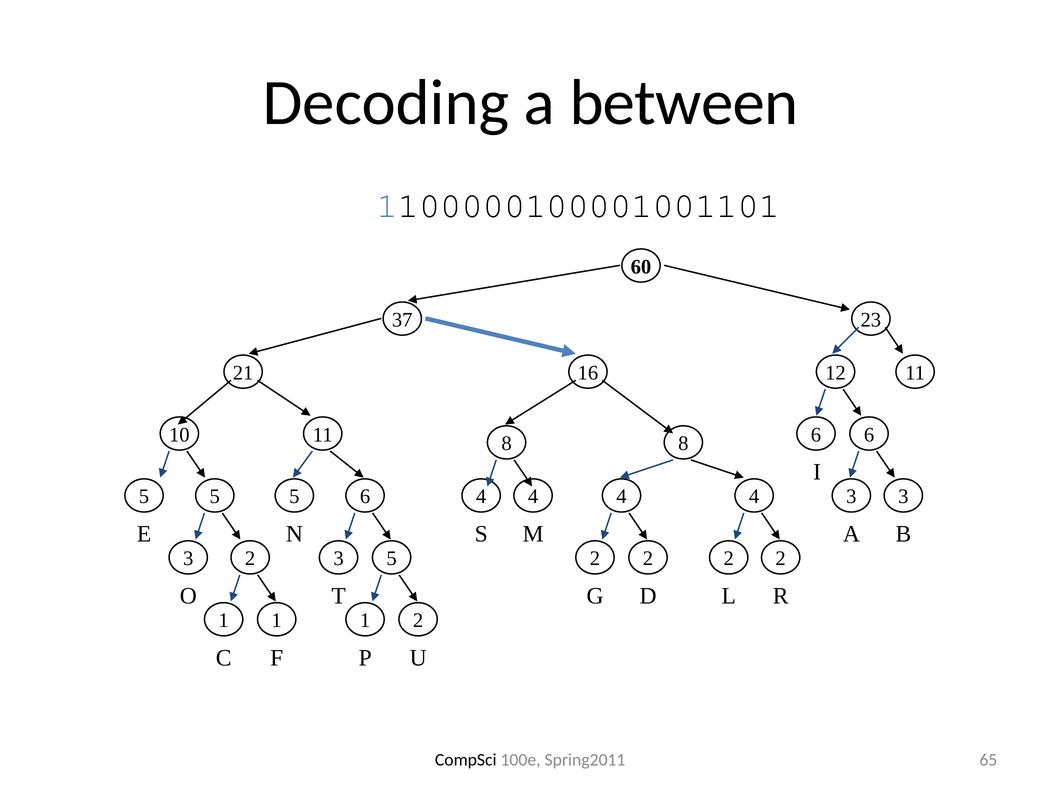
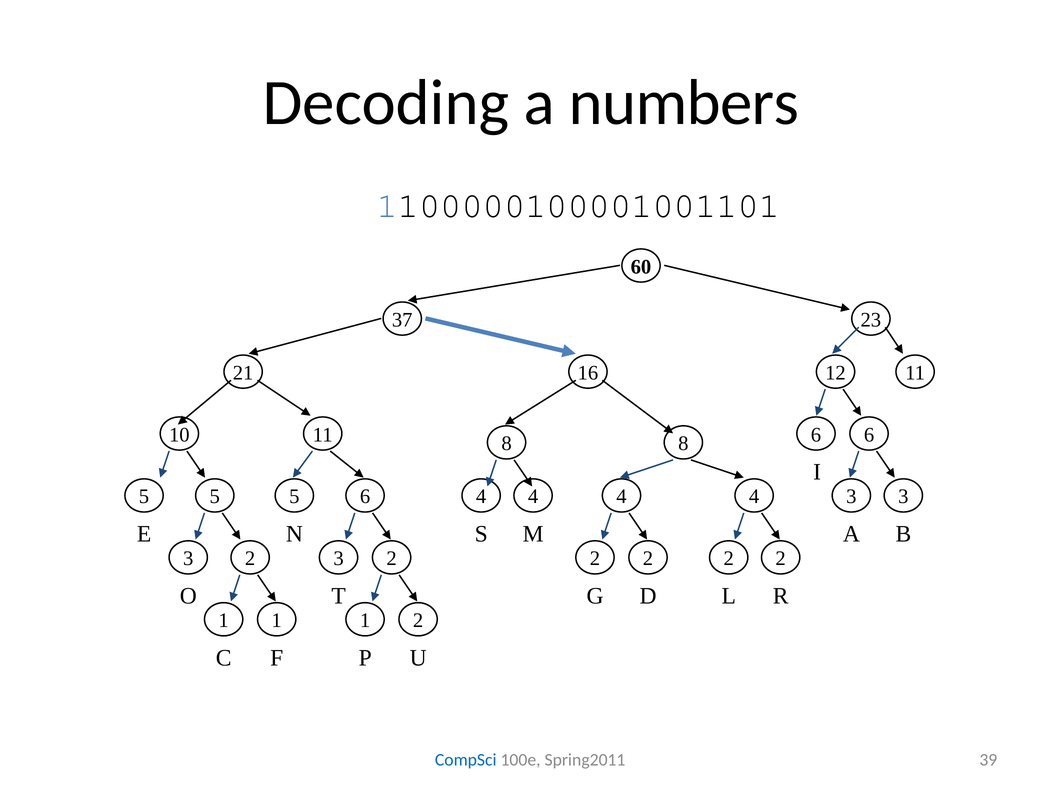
between: between -> numbers
2 5: 5 -> 2
CompSci colour: black -> blue
65: 65 -> 39
